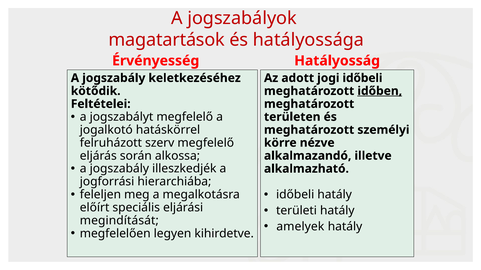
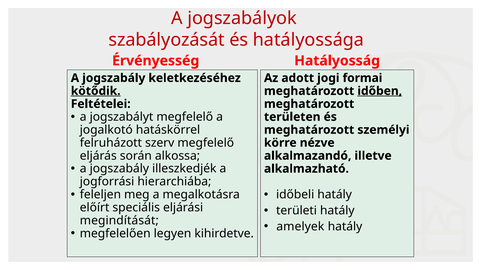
magatartások: magatartások -> szabályozását
jogi időbeli: időbeli -> formai
kötődik underline: none -> present
